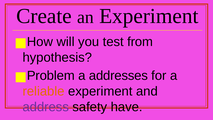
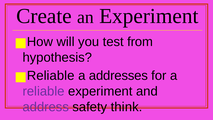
Problem at (51, 76): Problem -> Reliable
reliable at (44, 91) colour: orange -> purple
have: have -> think
